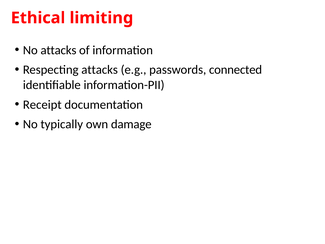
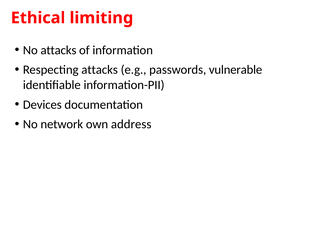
connected: connected -> vulnerable
Receipt: Receipt -> Devices
typically: typically -> network
damage: damage -> address
